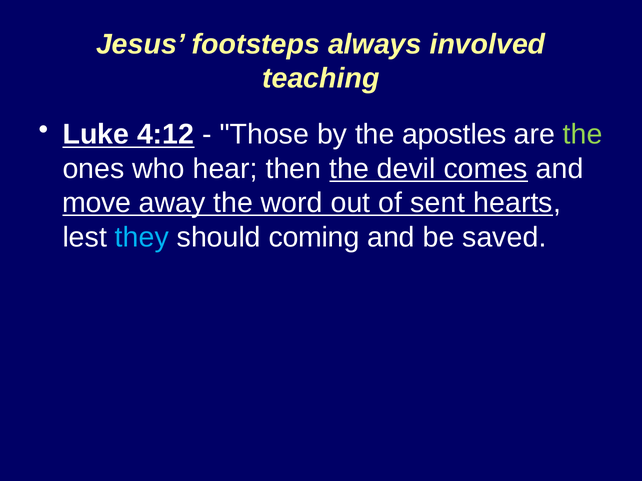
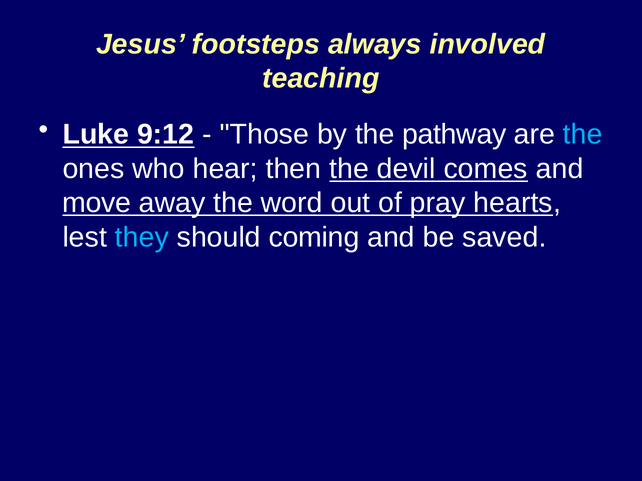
4:12: 4:12 -> 9:12
apostles: apostles -> pathway
the at (583, 135) colour: light green -> light blue
sent: sent -> pray
